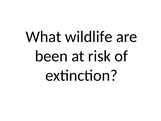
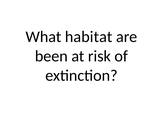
wildlife: wildlife -> habitat
